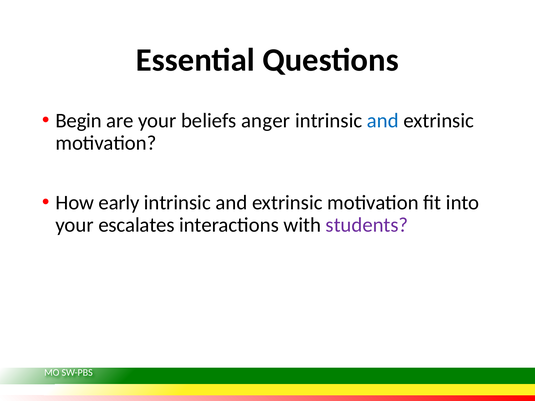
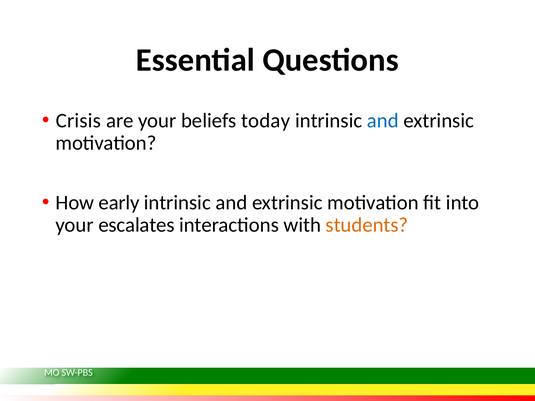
Begin: Begin -> Crisis
anger: anger -> today
students colour: purple -> orange
